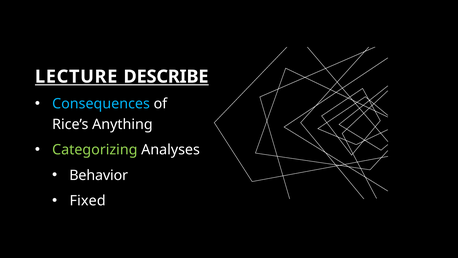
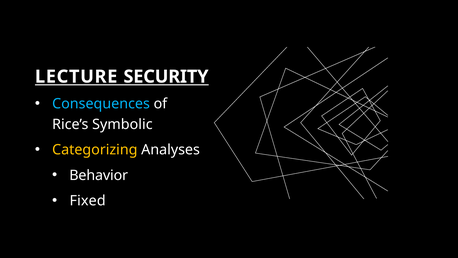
DESCRIBE: DESCRIBE -> SECURITY
Anything: Anything -> Symbolic
Categorizing colour: light green -> yellow
